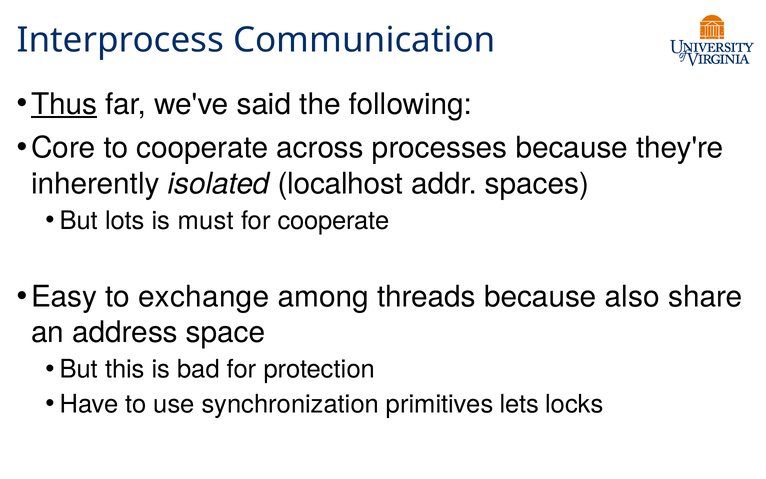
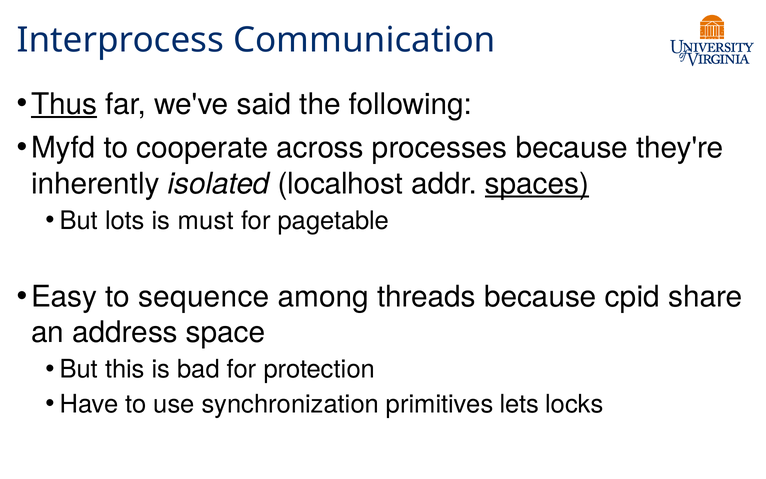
Core: Core -> Myfd
spaces underline: none -> present
for cooperate: cooperate -> pagetable
exchange: exchange -> sequence
also: also -> cpid
